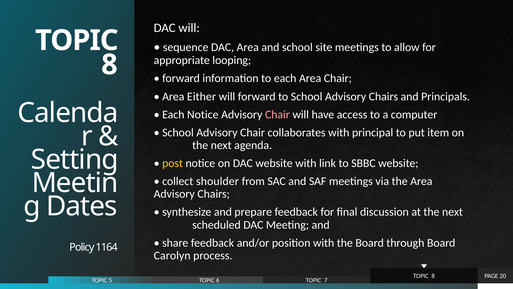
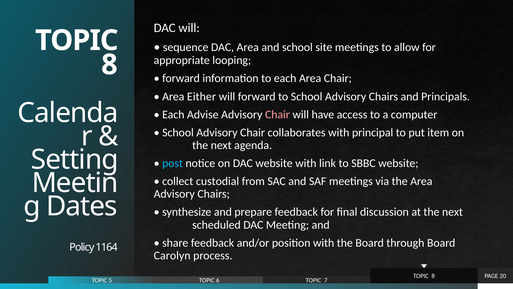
Each Notice: Notice -> Advise
post colour: yellow -> light blue
shoulder: shoulder -> custodial
